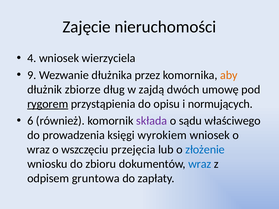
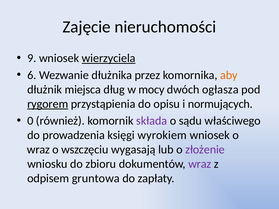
4: 4 -> 9
wierzyciela underline: none -> present
9: 9 -> 6
zbiorze: zbiorze -> miejsca
zajdą: zajdą -> mocy
umowę: umowę -> ogłasza
6: 6 -> 0
przejęcia: przejęcia -> wygasają
złożenie colour: blue -> purple
wraz at (200, 164) colour: blue -> purple
